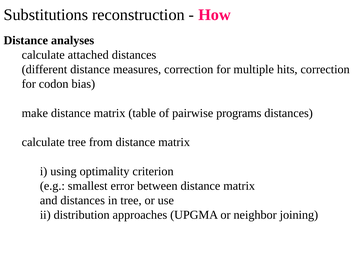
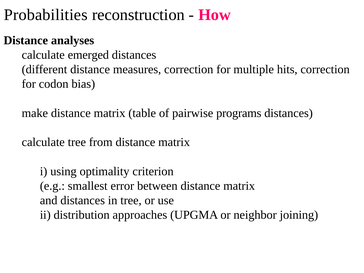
Substitutions: Substitutions -> Probabilities
attached: attached -> emerged
